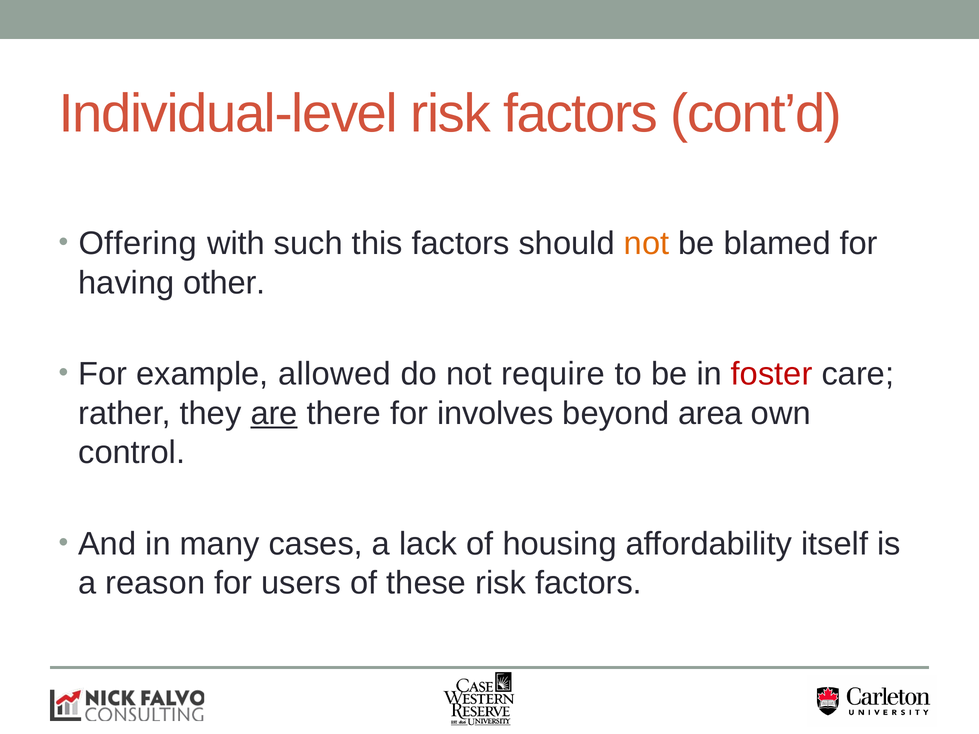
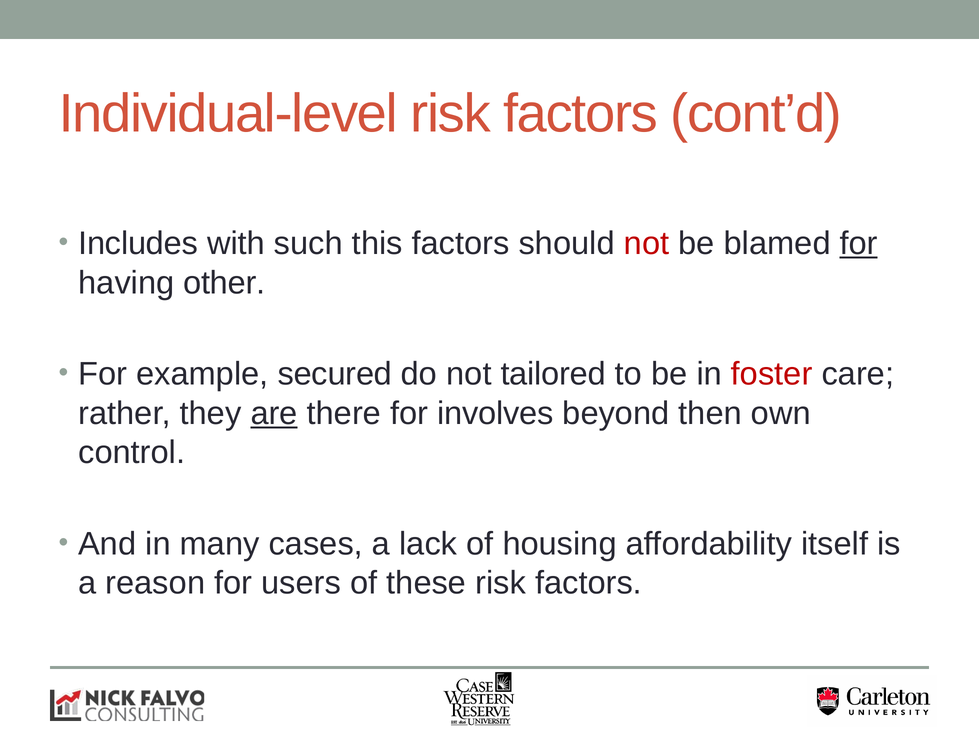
Offering: Offering -> Includes
not at (647, 244) colour: orange -> red
for at (859, 244) underline: none -> present
allowed: allowed -> secured
require: require -> tailored
area: area -> then
